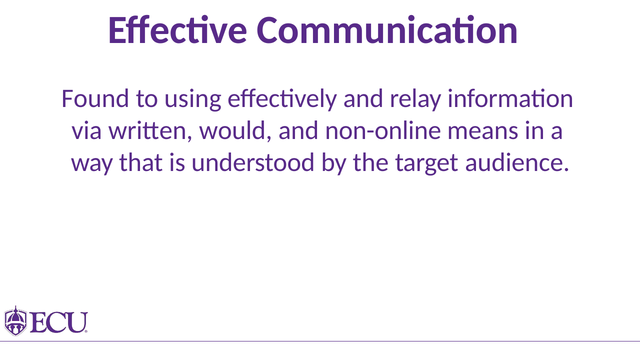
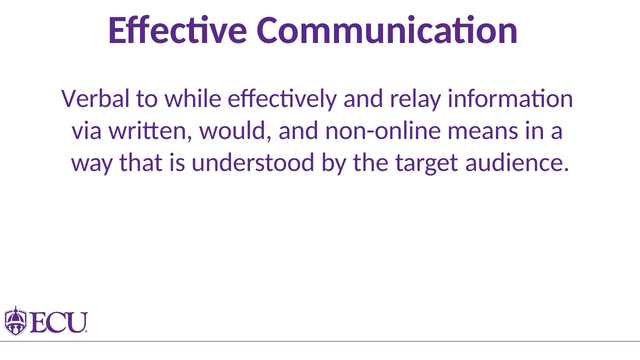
Found: Found -> Verbal
using: using -> while
